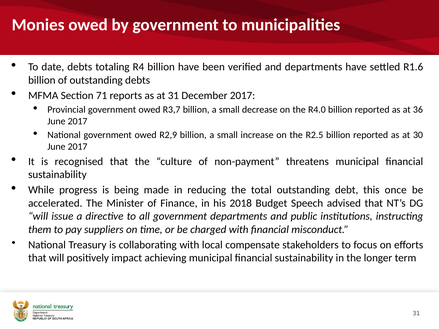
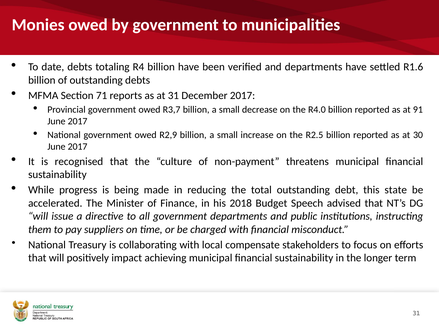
36: 36 -> 91
once: once -> state
